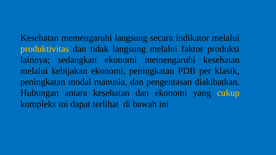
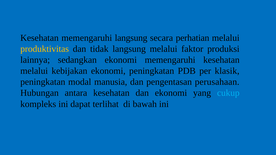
indikator: indikator -> perhatian
diakibatkan: diakibatkan -> perusahaan
cukup colour: yellow -> light blue
